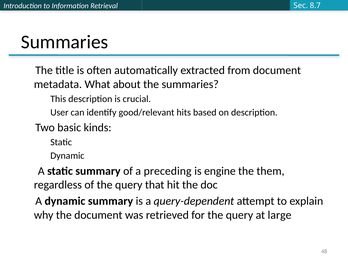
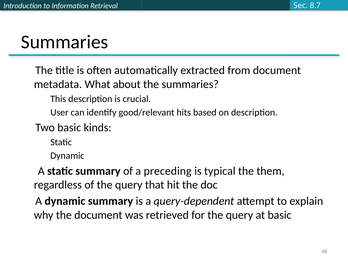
engine: engine -> typical
at large: large -> basic
